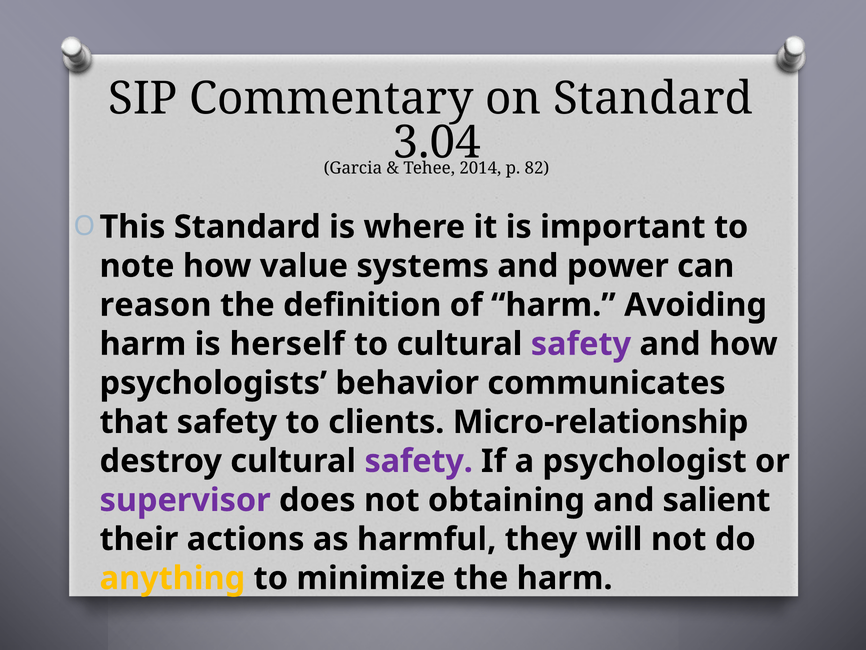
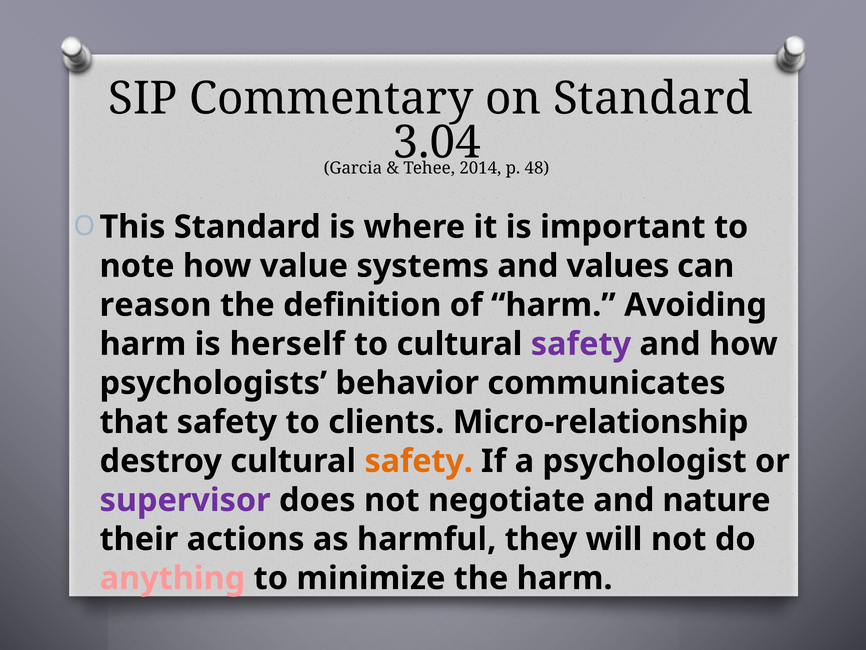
82: 82 -> 48
power: power -> values
safety at (419, 461) colour: purple -> orange
obtaining: obtaining -> negotiate
salient: salient -> nature
anything colour: yellow -> pink
